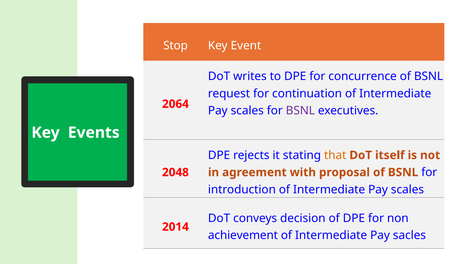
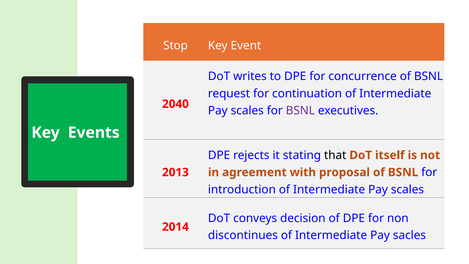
2064: 2064 -> 2040
that colour: orange -> black
2048: 2048 -> 2013
achievement: achievement -> discontinues
